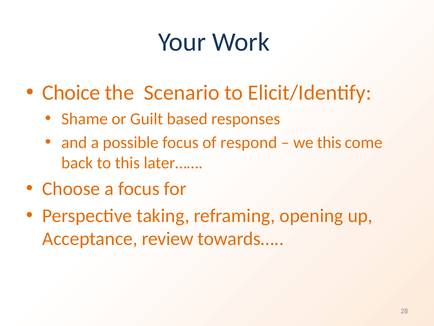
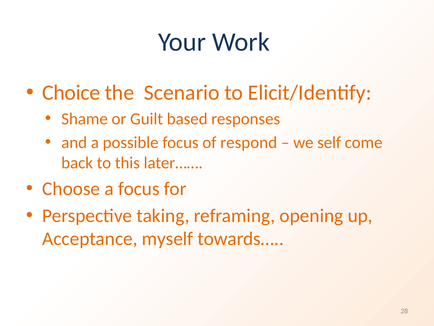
we this: this -> self
review: review -> myself
